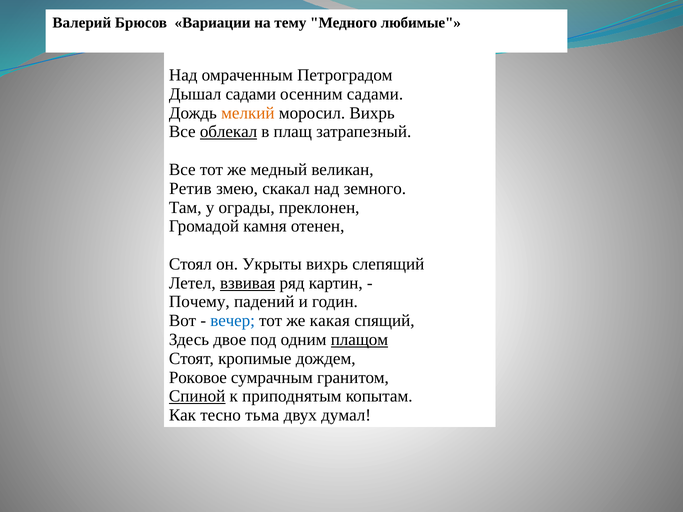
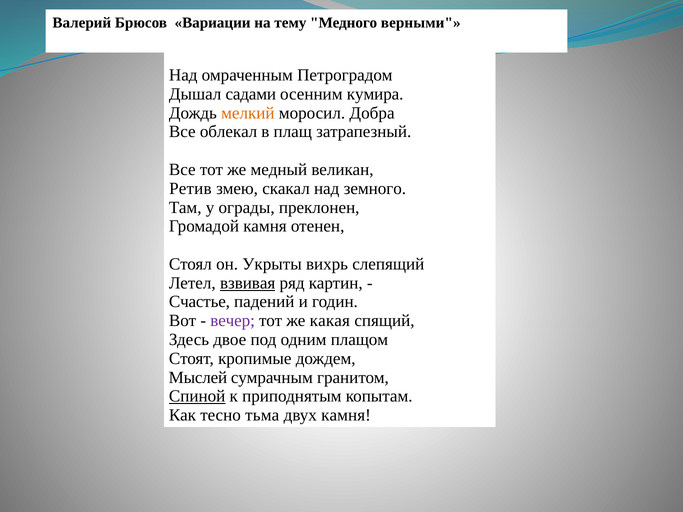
любимые: любимые -> верными
осенним садами: садами -> кумира
моросил Вихрь: Вихрь -> Добра
облекал underline: present -> none
Почему: Почему -> Счастье
вечер colour: blue -> purple
плащом underline: present -> none
Роковое: Роковое -> Мыслей
двух думал: думал -> камня
